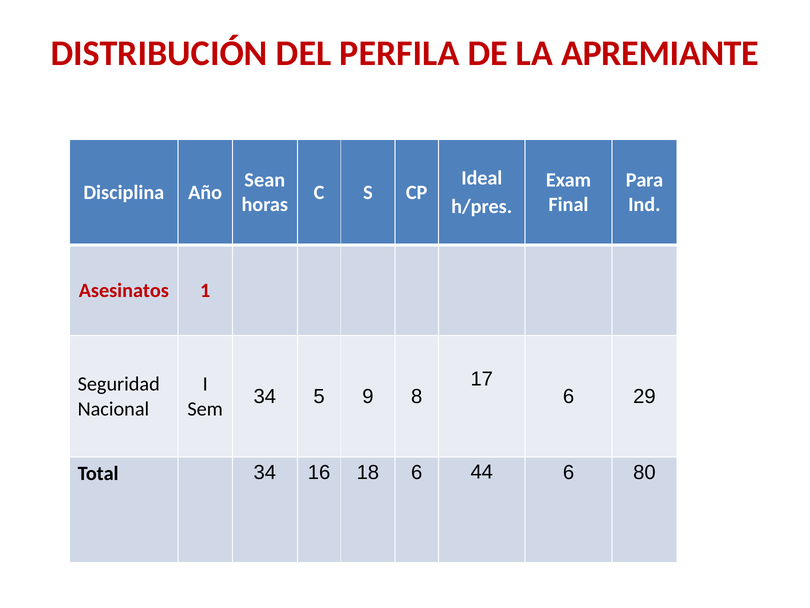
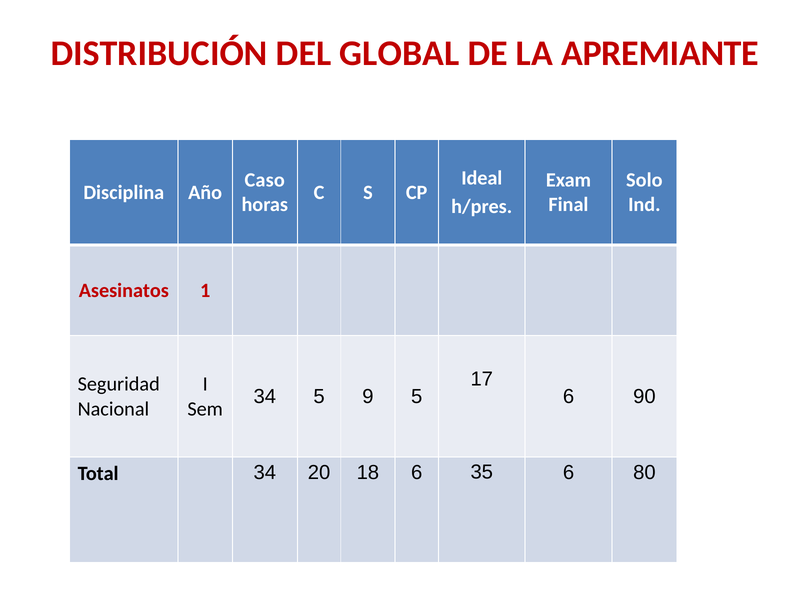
PERFILA: PERFILA -> GLOBAL
Sean: Sean -> Caso
Para: Para -> Solo
9 8: 8 -> 5
29: 29 -> 90
16: 16 -> 20
44: 44 -> 35
